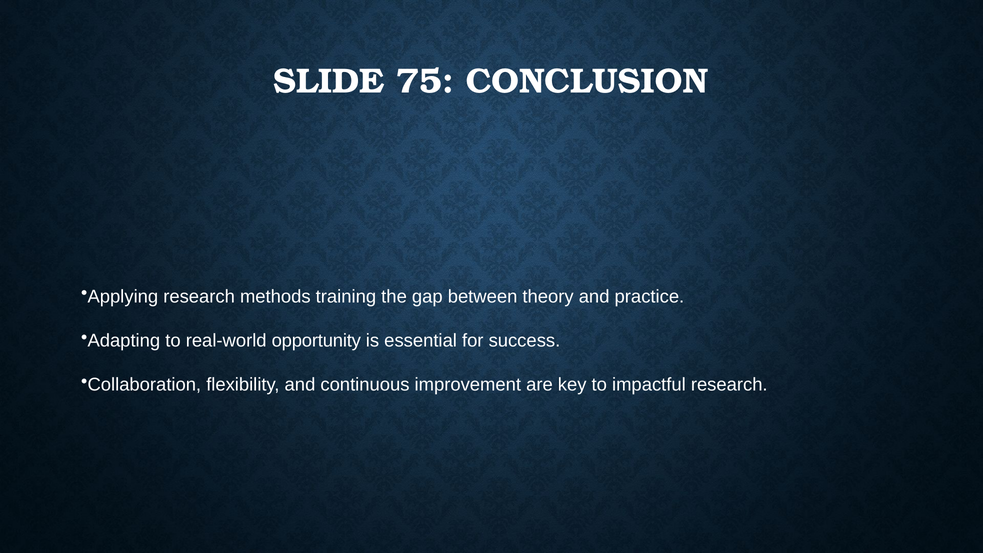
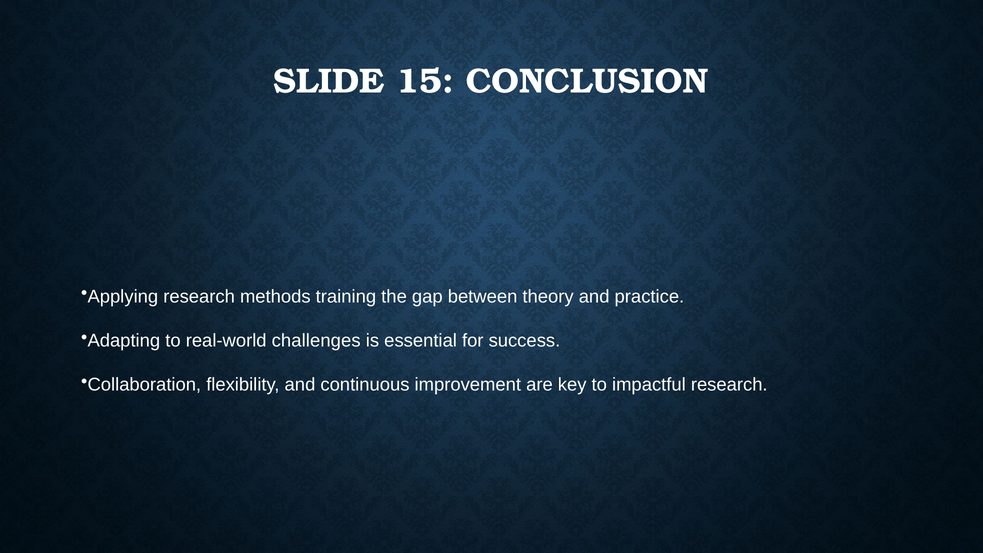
75: 75 -> 15
opportunity: opportunity -> challenges
